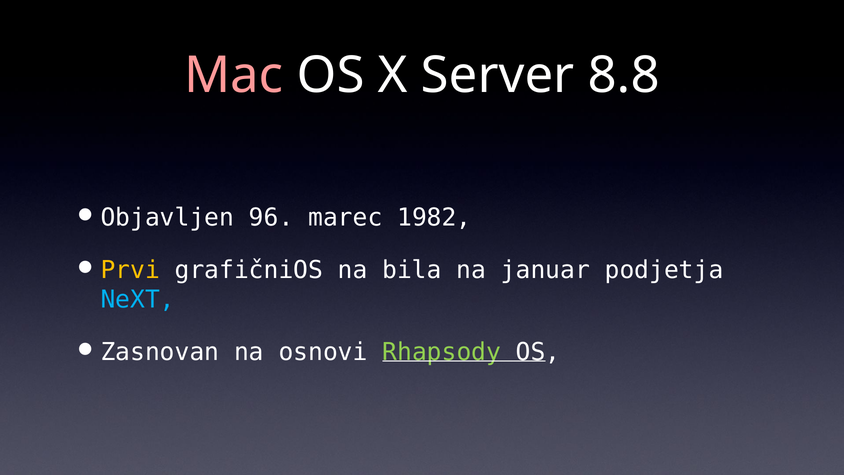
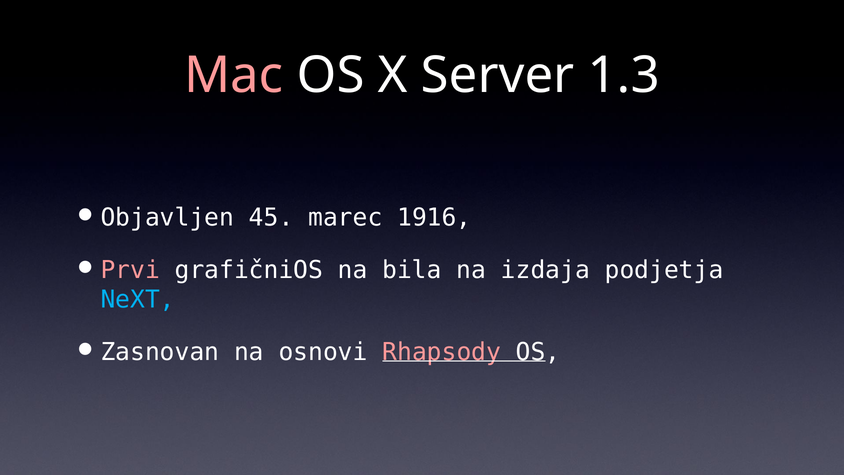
8.8: 8.8 -> 1.3
96: 96 -> 45
1982: 1982 -> 1916
Prvi colour: yellow -> pink
januar: januar -> izdaja
Rhapsody colour: light green -> pink
